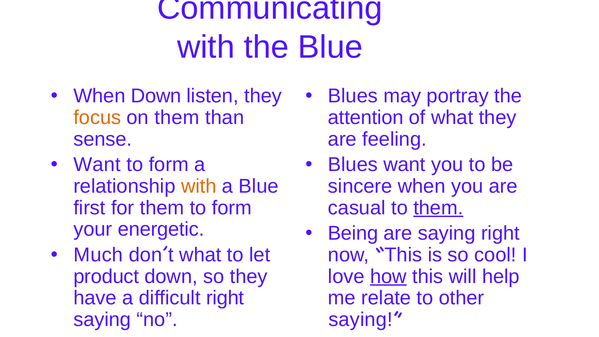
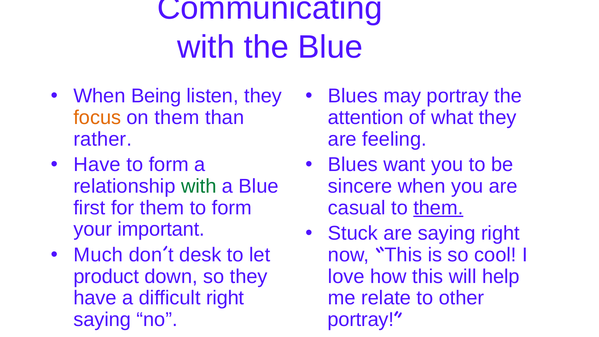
When Down: Down -> Being
sense: sense -> rather
Want at (97, 165): Want -> Have
with at (199, 186) colour: orange -> green
energetic: energetic -> important
Being: Being -> Stuck
what at (200, 255): what -> desk
how underline: present -> none
saying at (361, 320): saying -> portray
